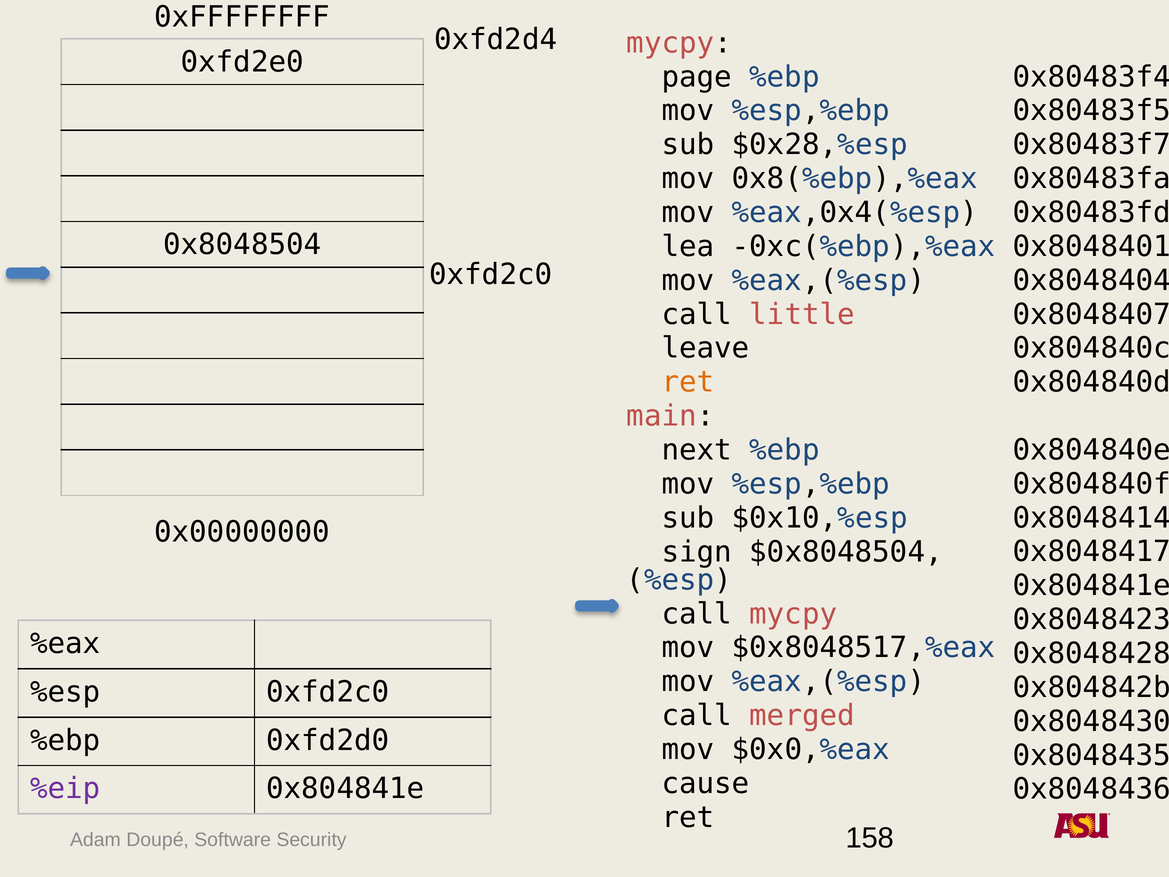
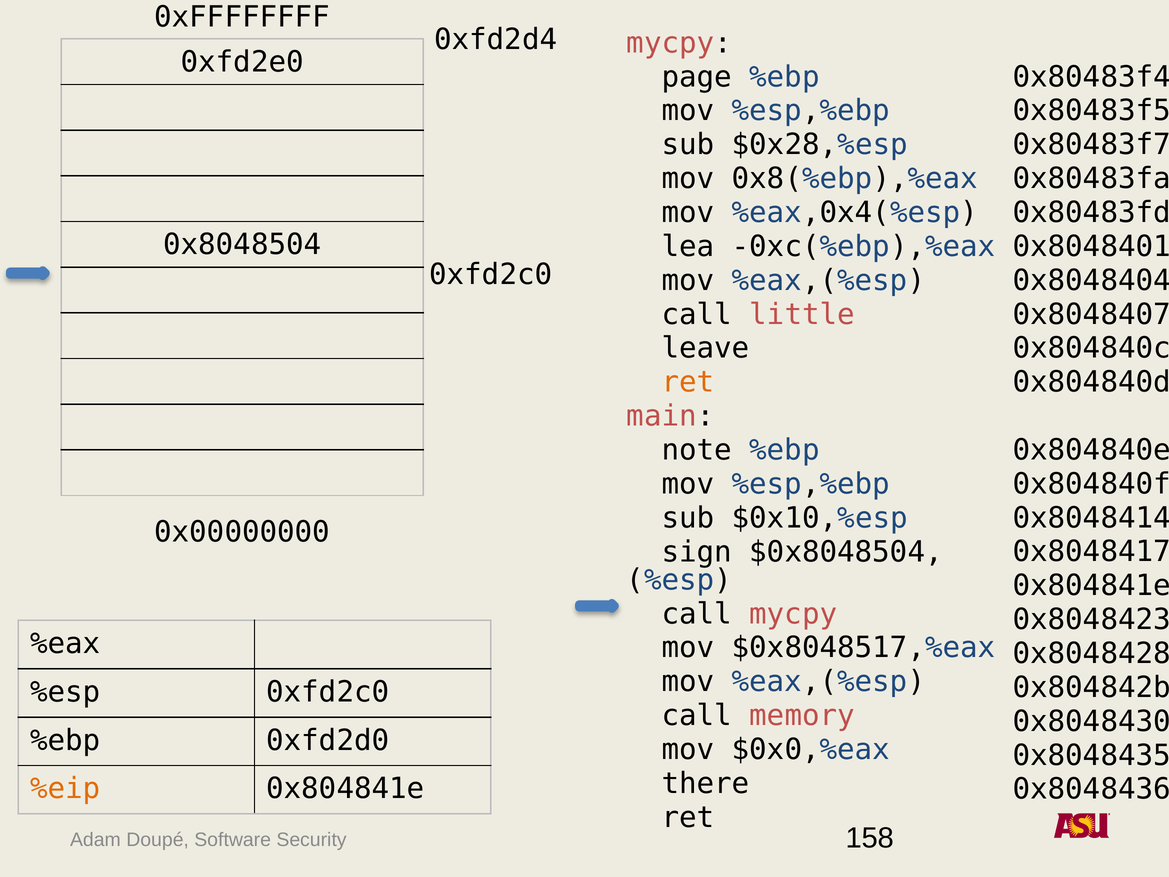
next: next -> note
merged: merged -> memory
cause: cause -> there
%eip colour: purple -> orange
